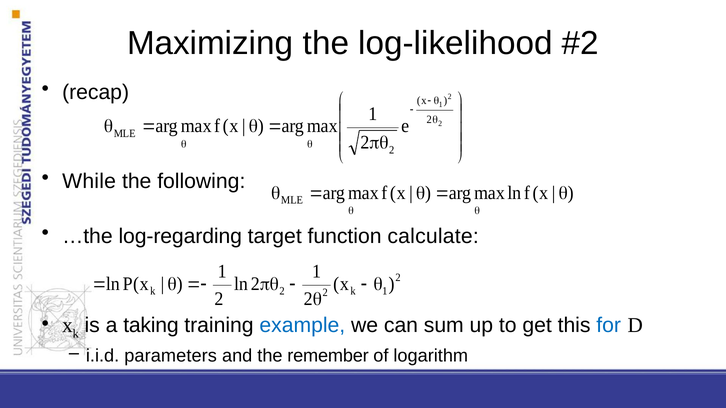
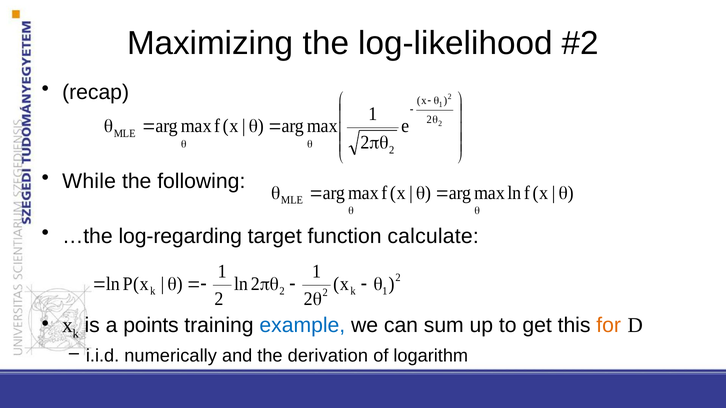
taking: taking -> points
for colour: blue -> orange
parameters: parameters -> numerically
remember: remember -> derivation
